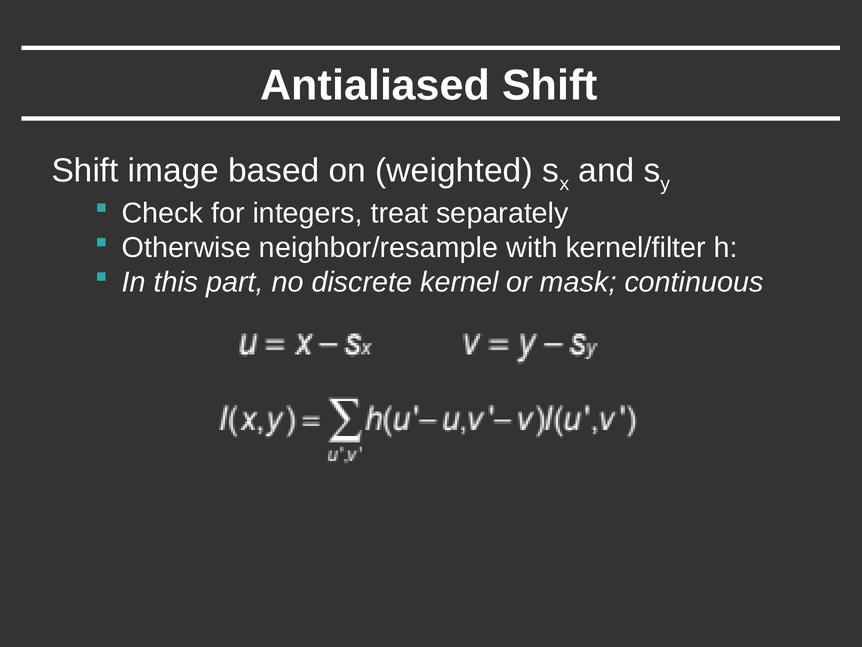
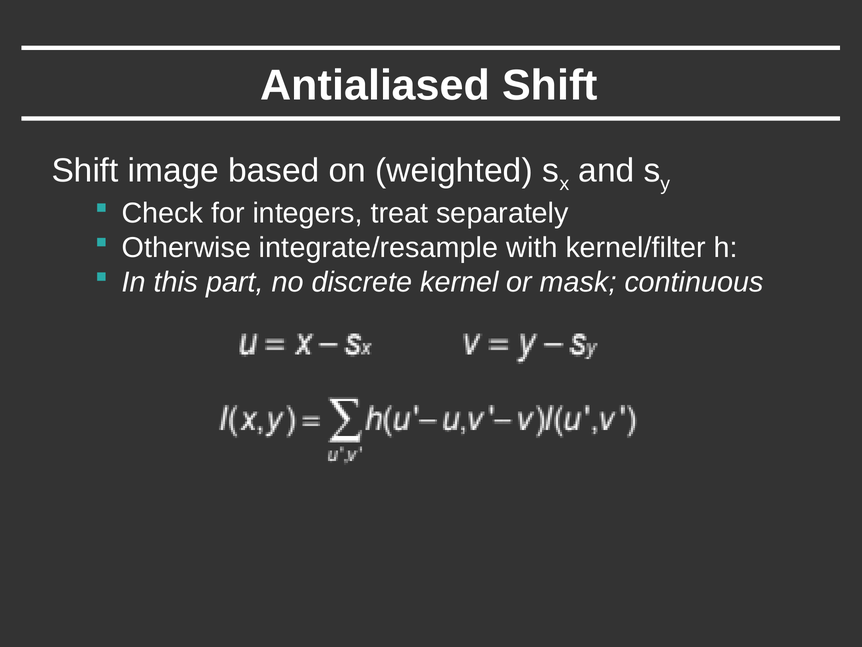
neighbor/resample: neighbor/resample -> integrate/resample
